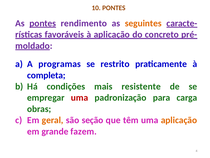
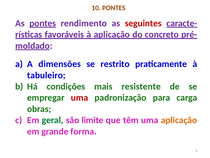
seguintes colour: orange -> red
programas: programas -> dimensões
completa: completa -> tabuleiro
geral colour: orange -> green
seção: seção -> limite
fazem: fazem -> forma
